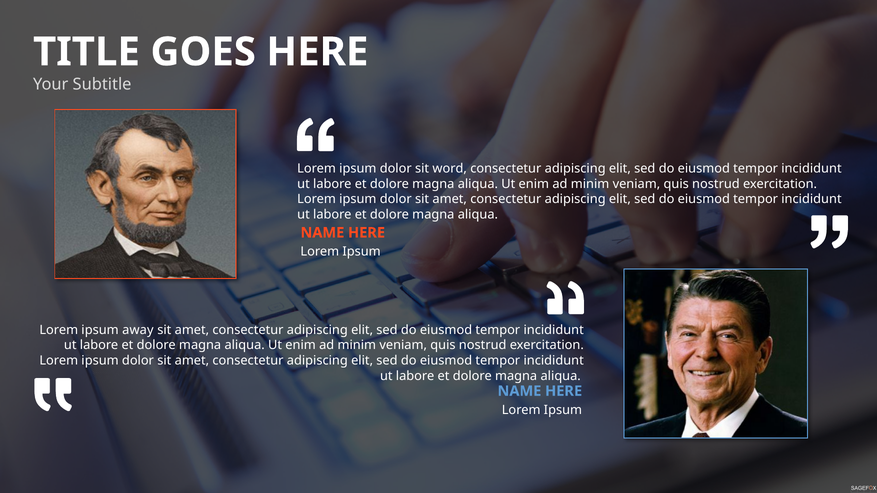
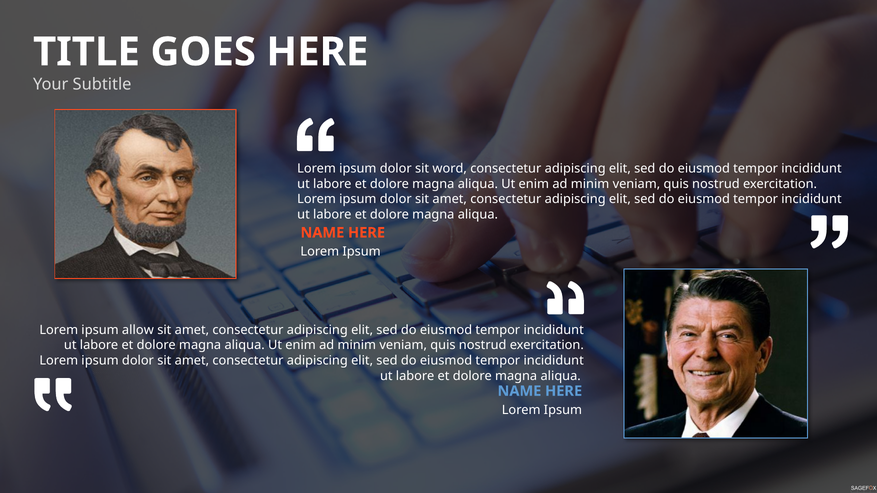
away: away -> allow
